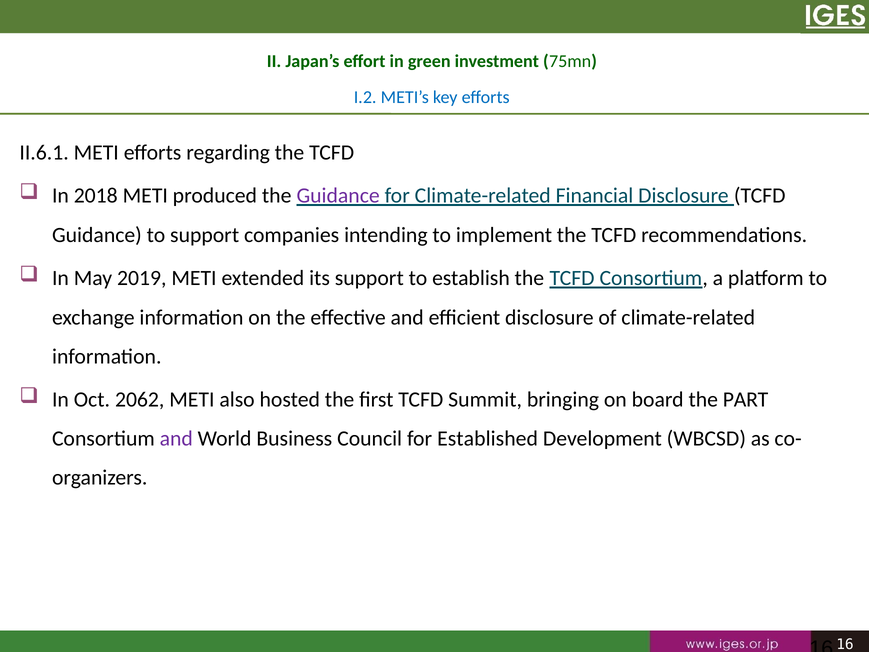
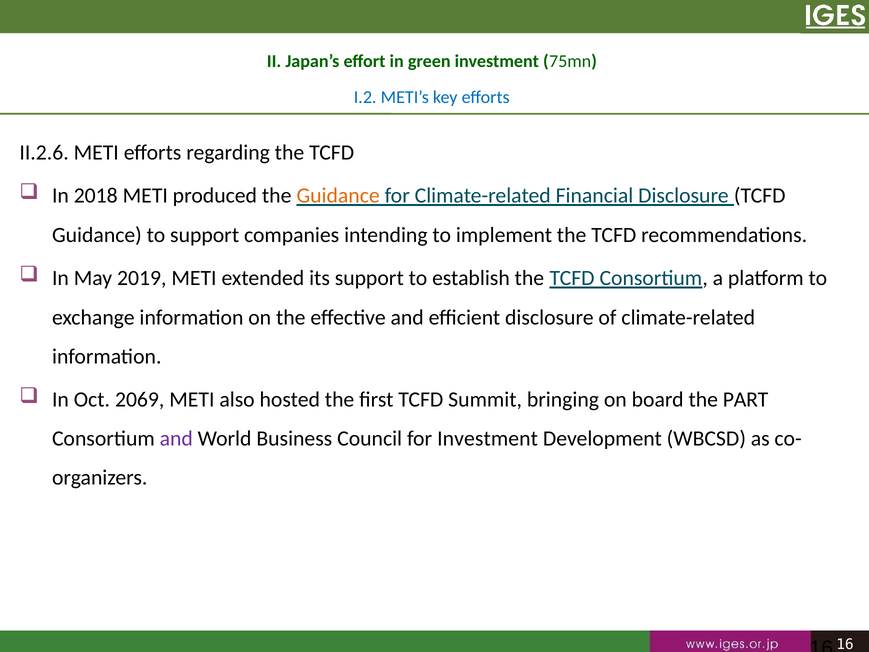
II.6.1: II.6.1 -> II.2.6
Guidance at (338, 195) colour: purple -> orange
2062: 2062 -> 2069
for Established: Established -> Investment
